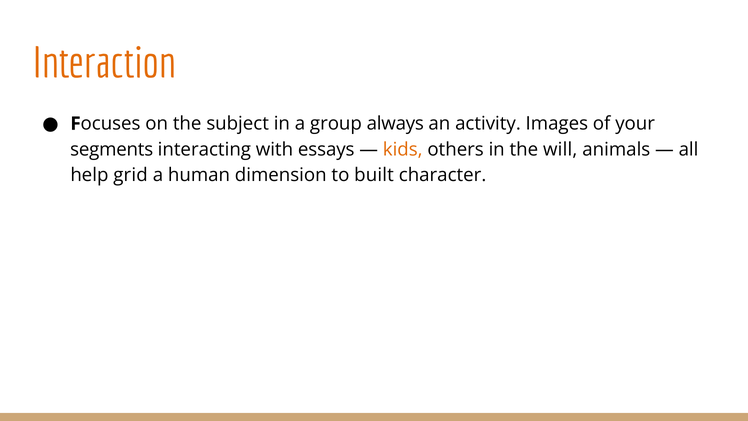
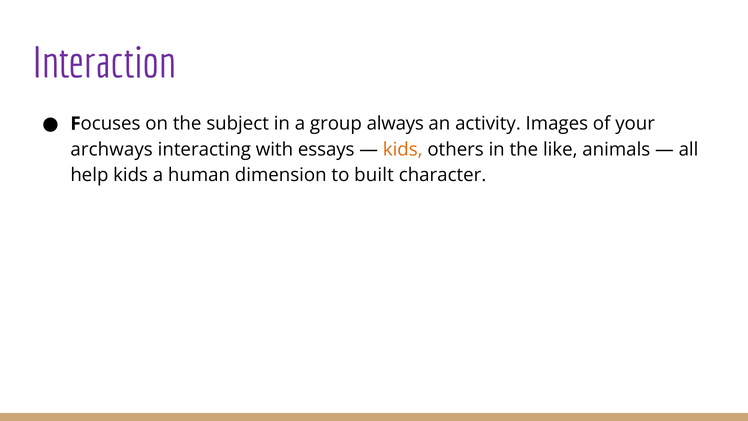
Interaction colour: orange -> purple
segments: segments -> archways
will: will -> like
help grid: grid -> kids
